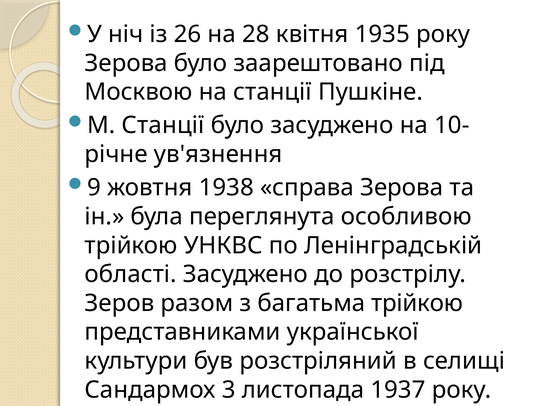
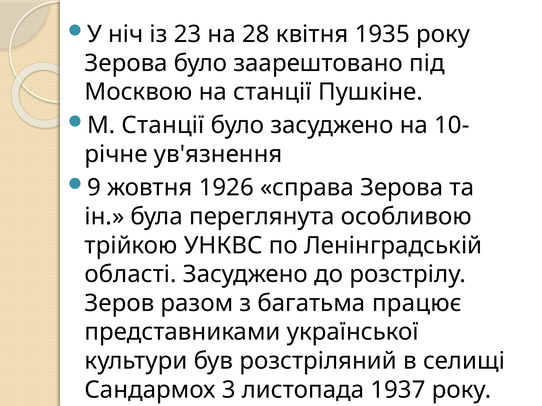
26: 26 -> 23
1938: 1938 -> 1926
багатьма трійкою: трійкою -> працює
